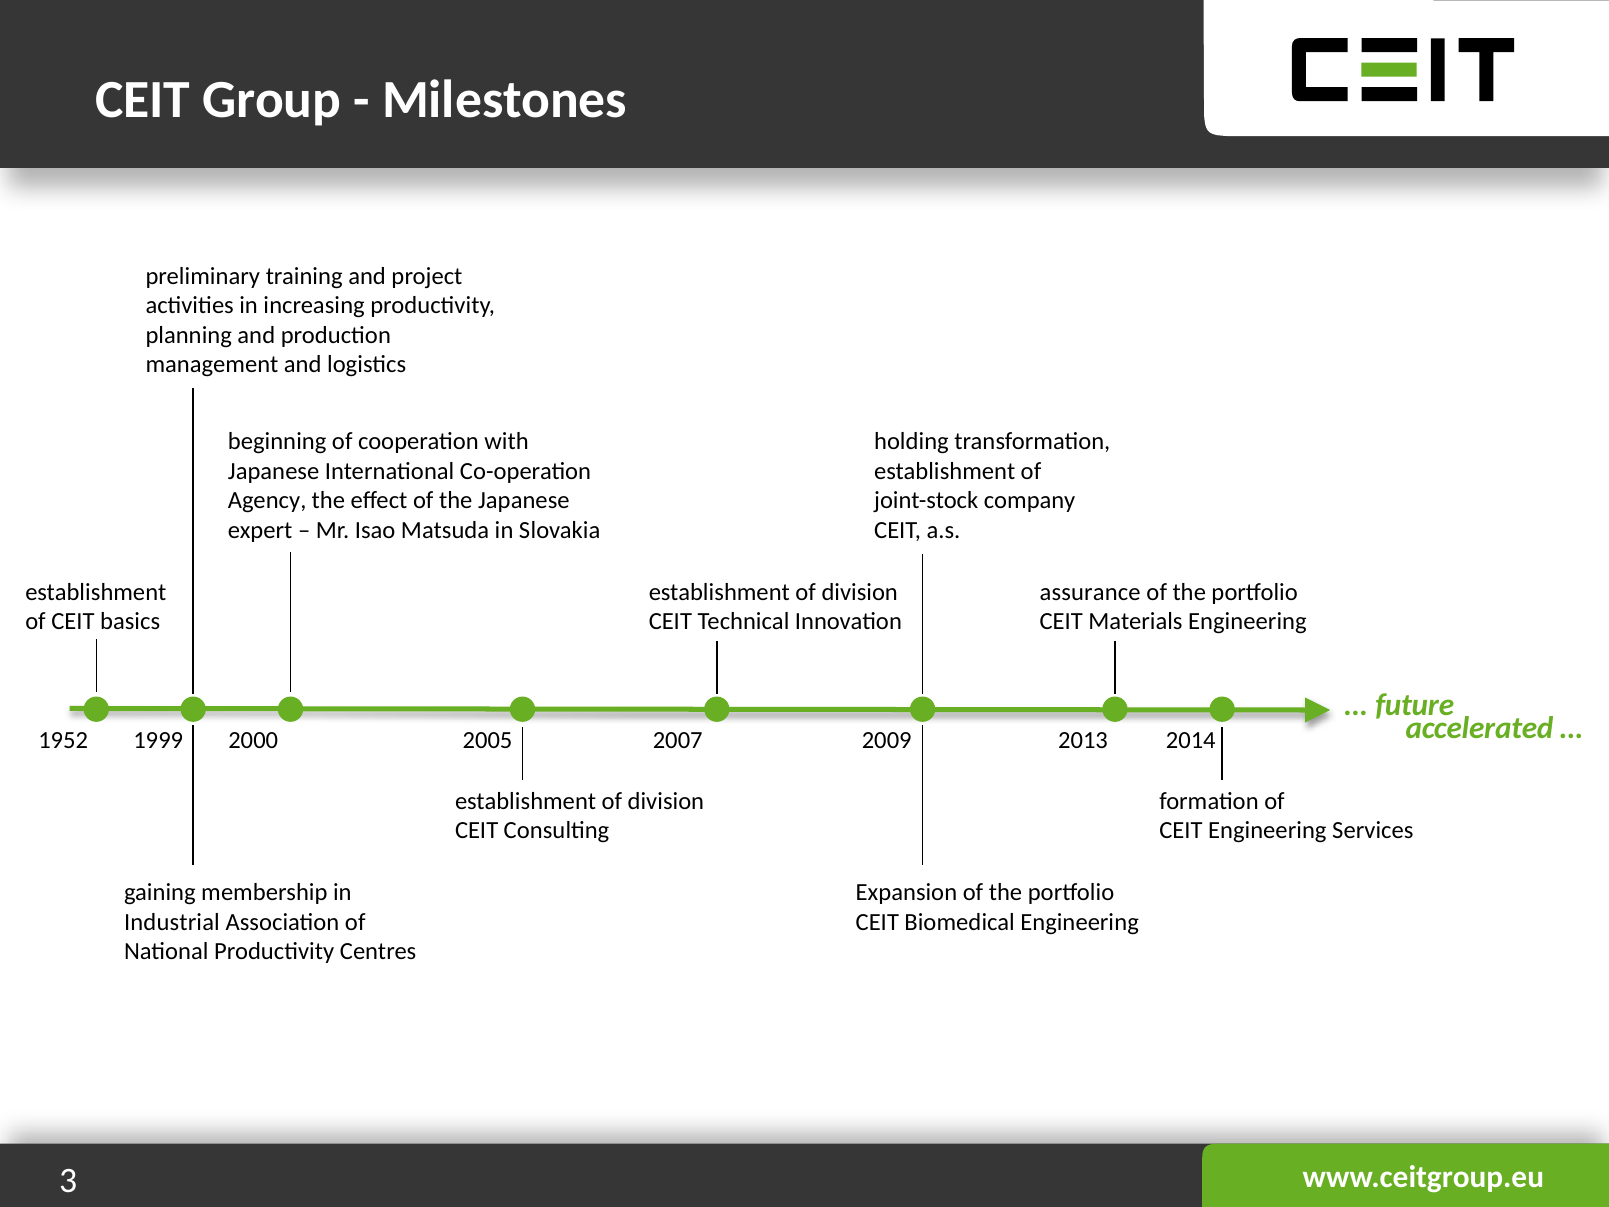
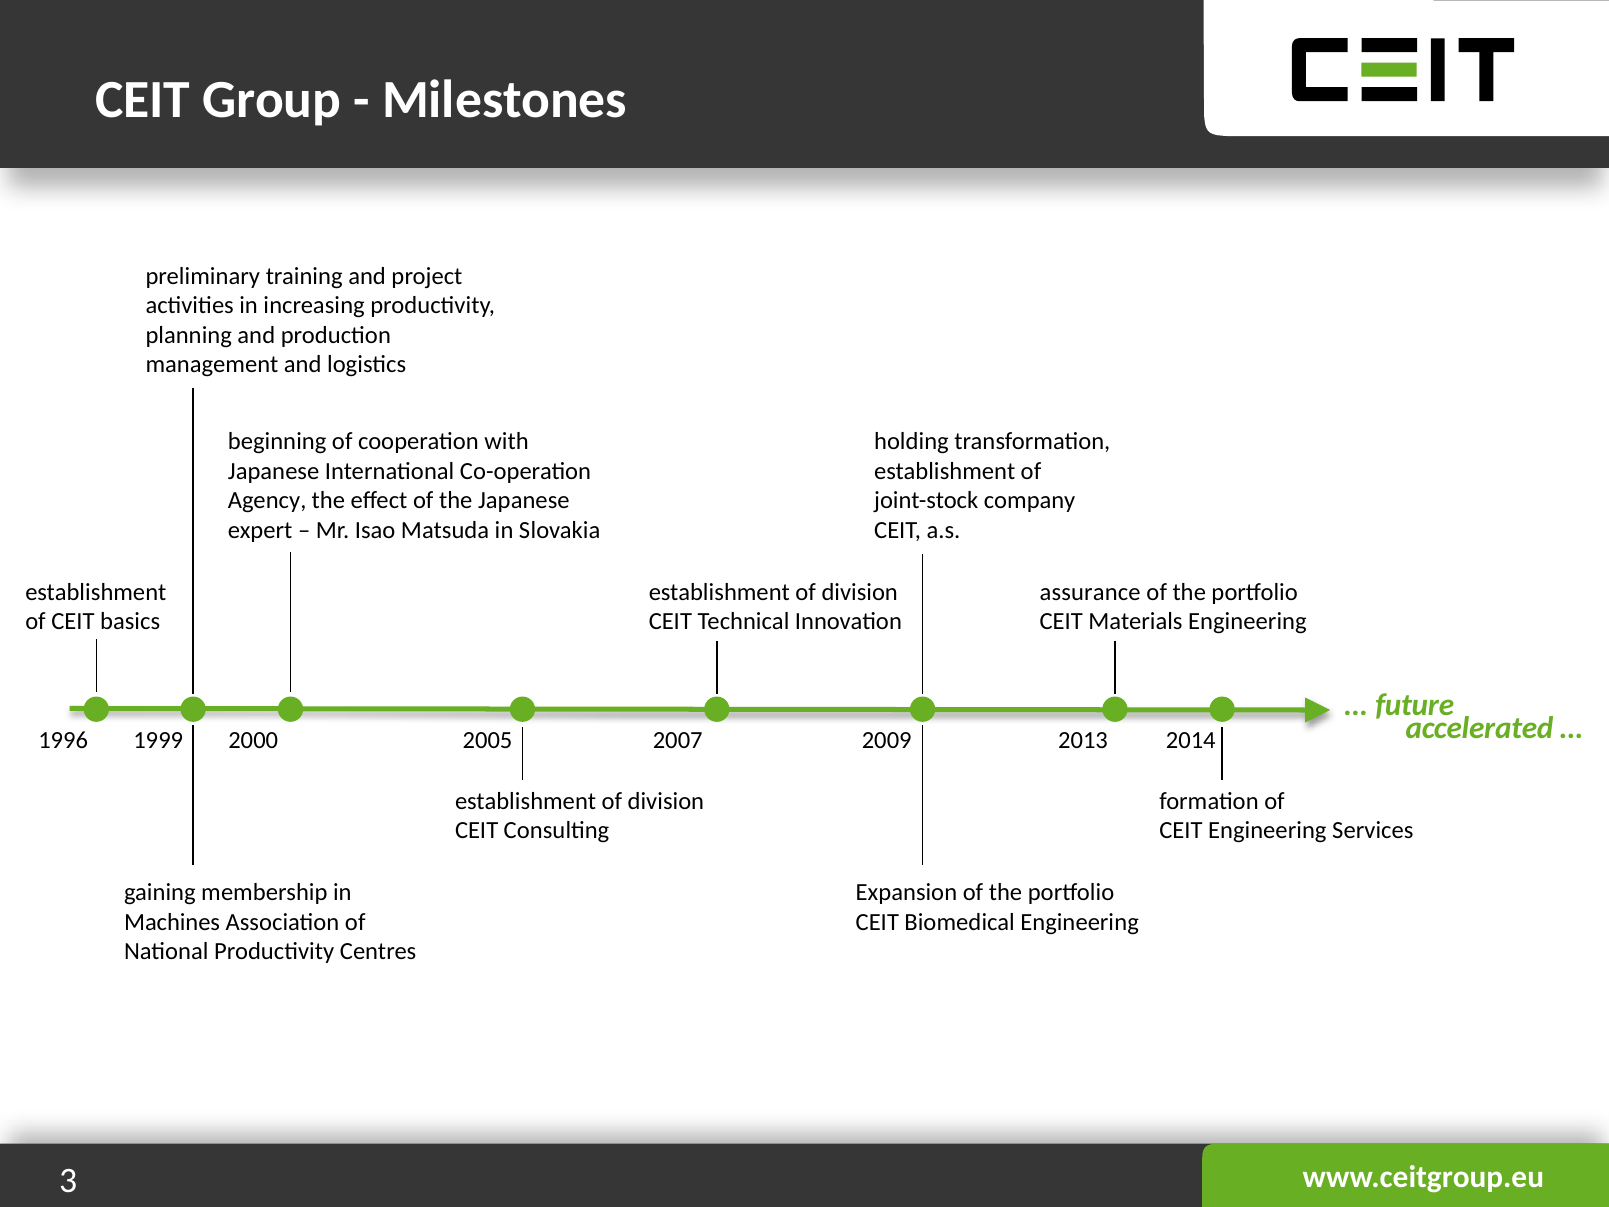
1952: 1952 -> 1996
Industrial: Industrial -> Machines
